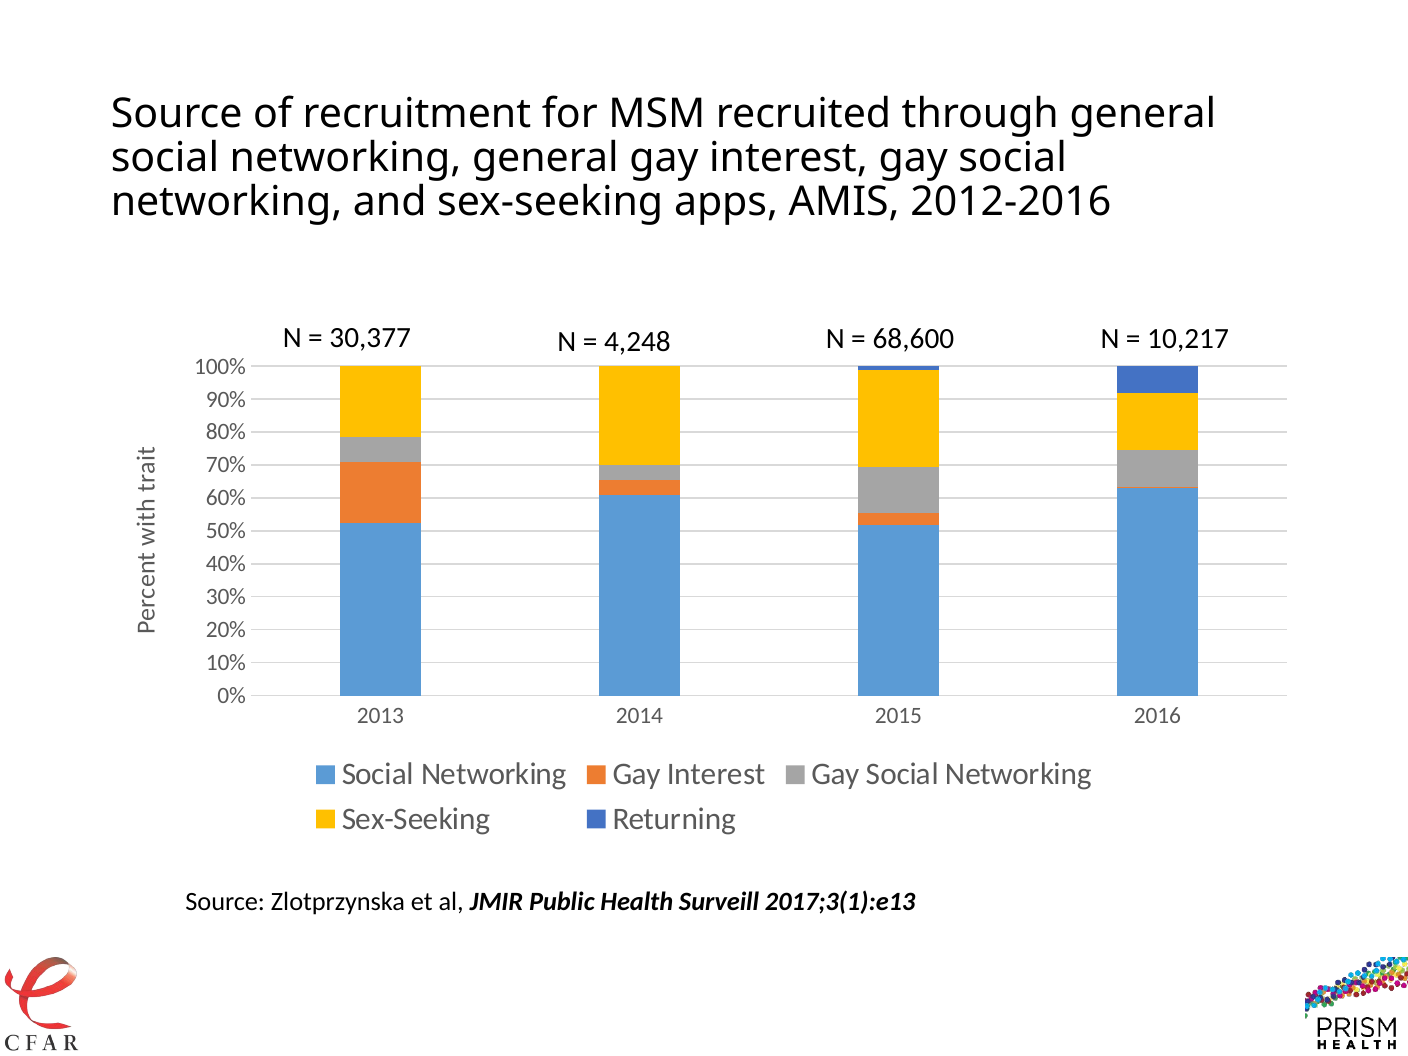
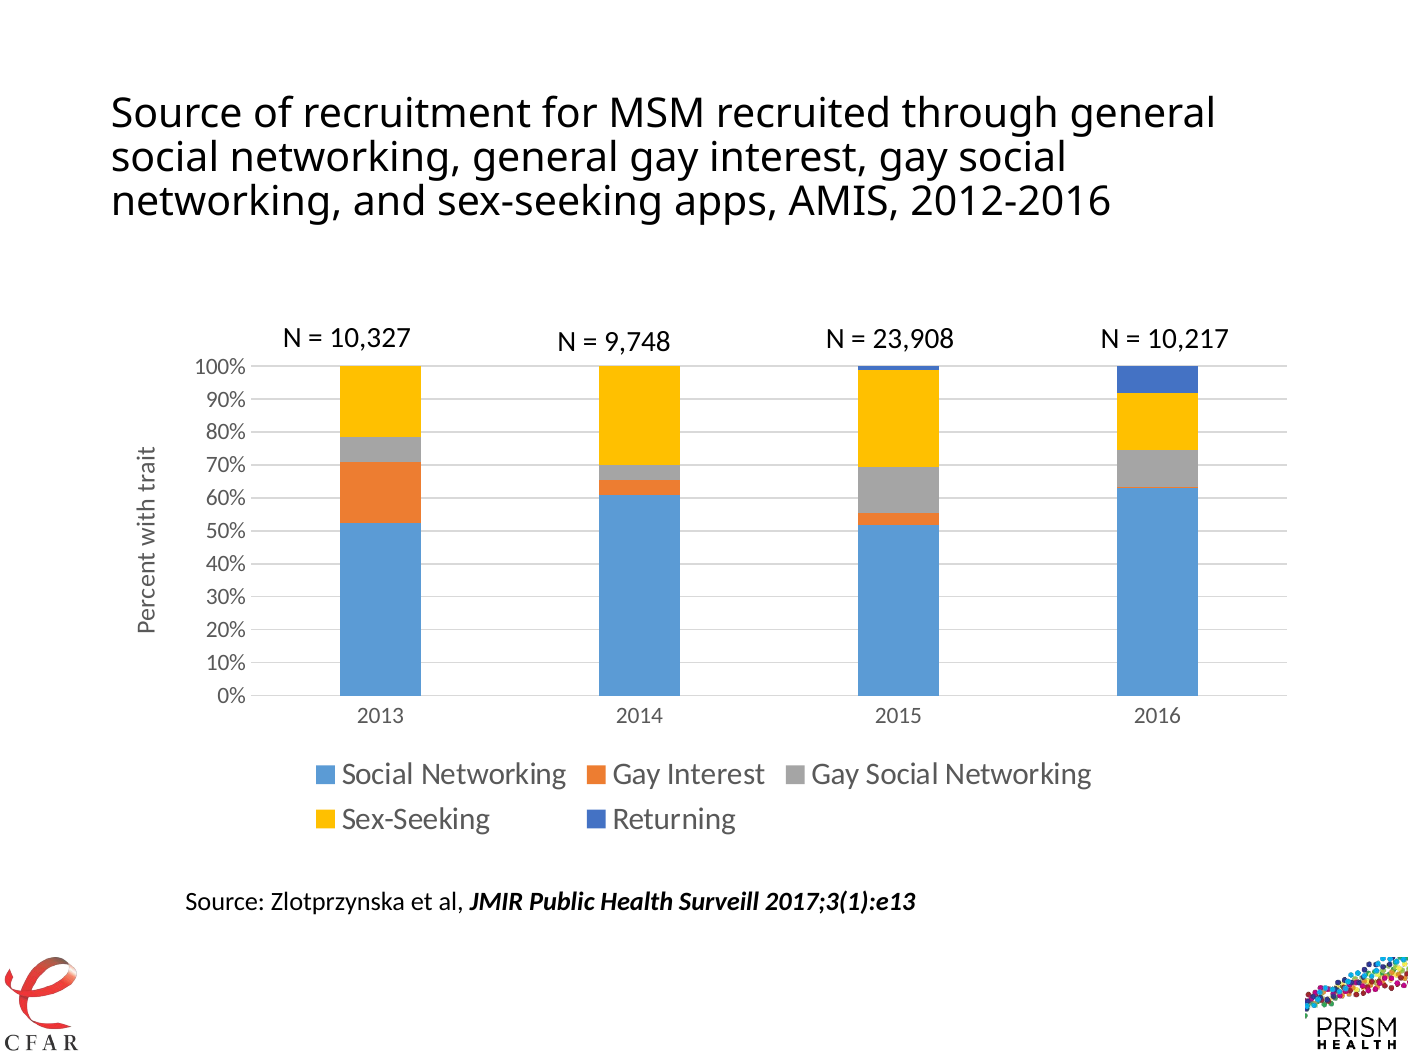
30,377: 30,377 -> 10,327
68,600: 68,600 -> 23,908
4,248: 4,248 -> 9,748
